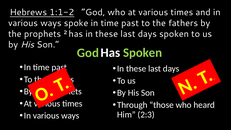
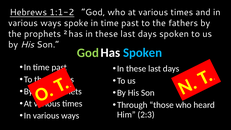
Spoken at (143, 53) colour: light green -> light blue
